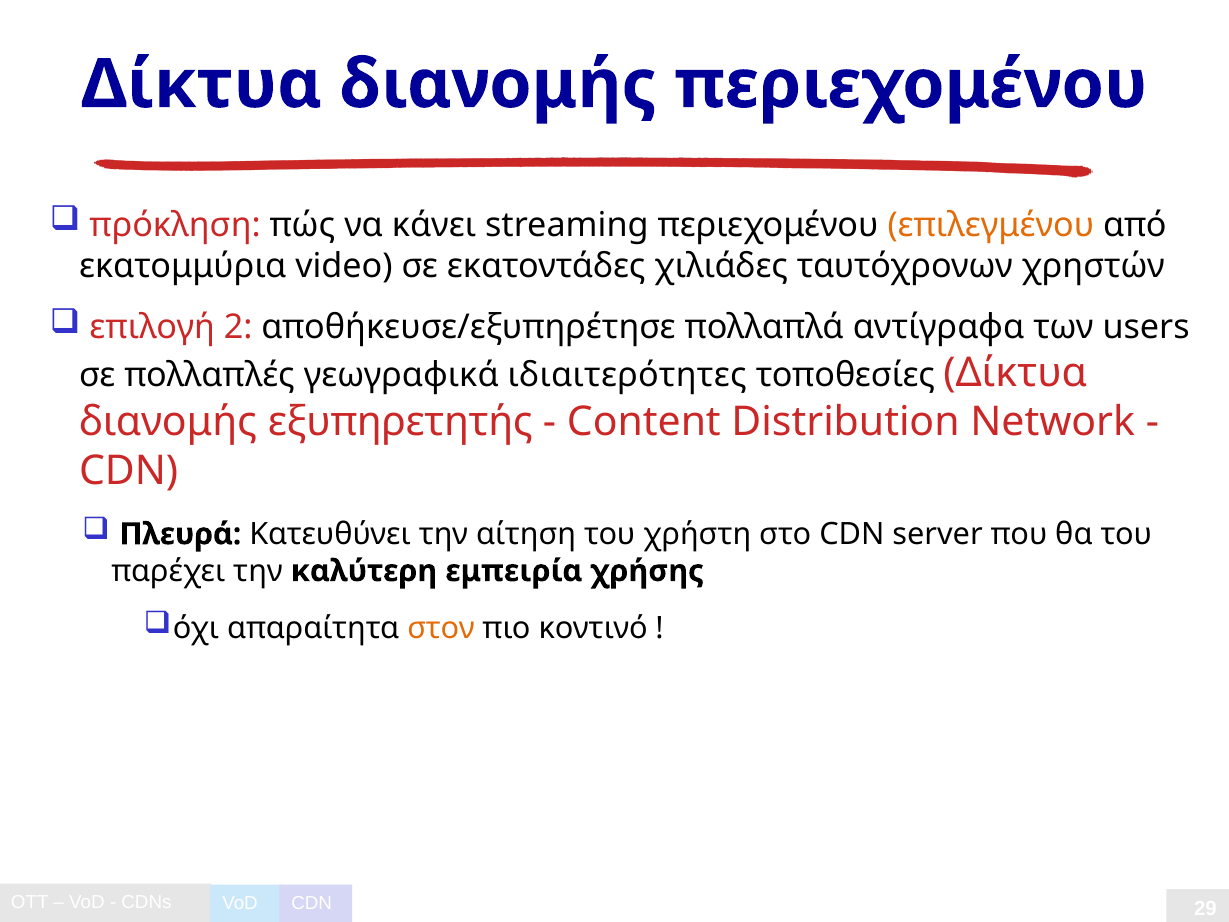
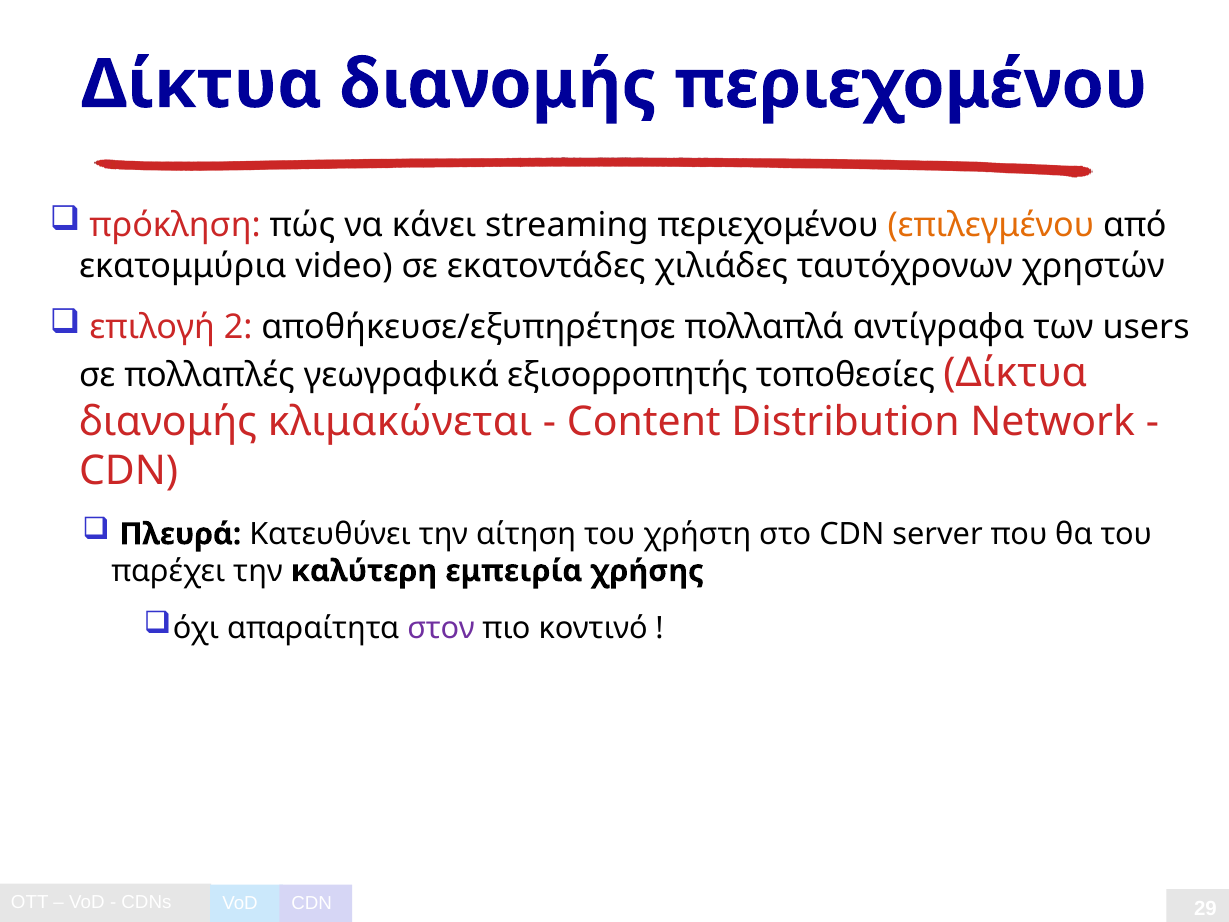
ιδιαιτερότητες: ιδιαιτερότητες -> εξισορροπητής
εξυπηρετητής: εξυπηρετητής -> κλιμακώνεται
στον colour: orange -> purple
